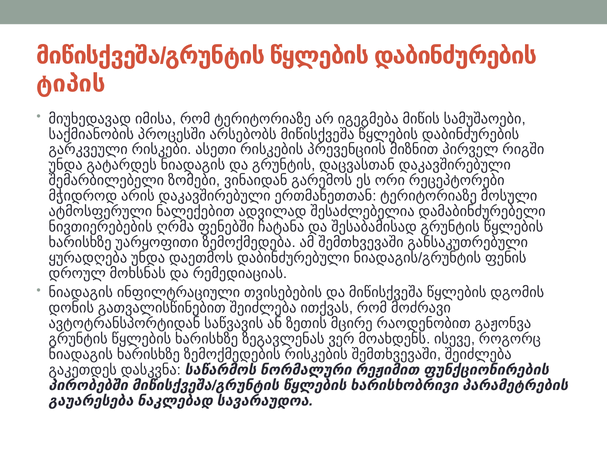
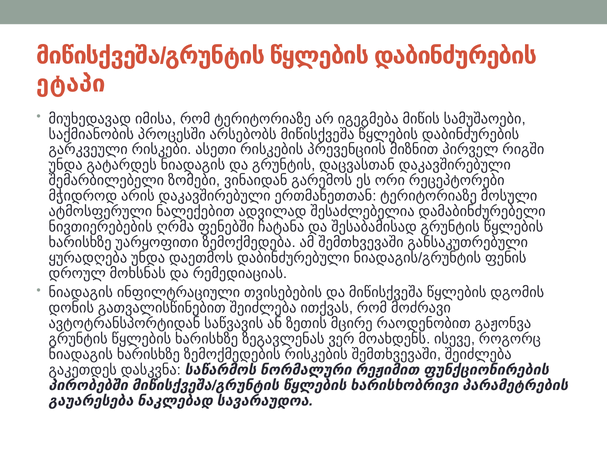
ტიპის: ტიპის -> ეტაპი
